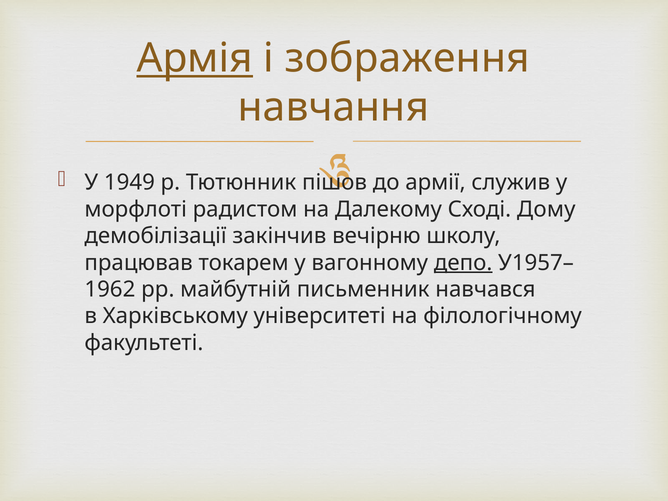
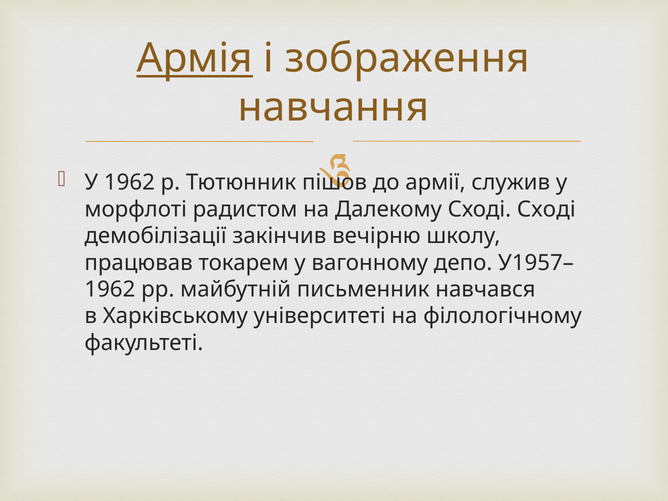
У 1949: 1949 -> 1962
Сході Дому: Дому -> Сході
депо underline: present -> none
